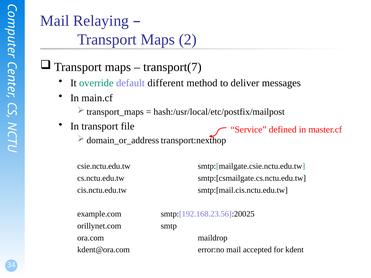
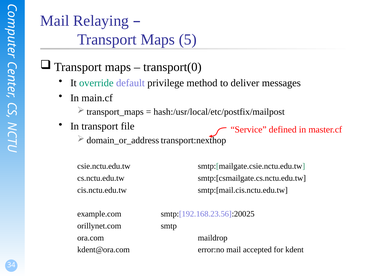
2: 2 -> 5
transport(7: transport(7 -> transport(0
different: different -> privilege
